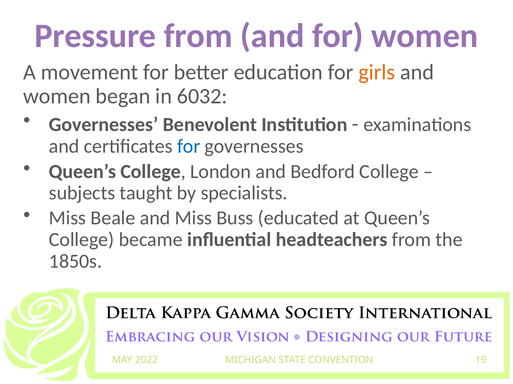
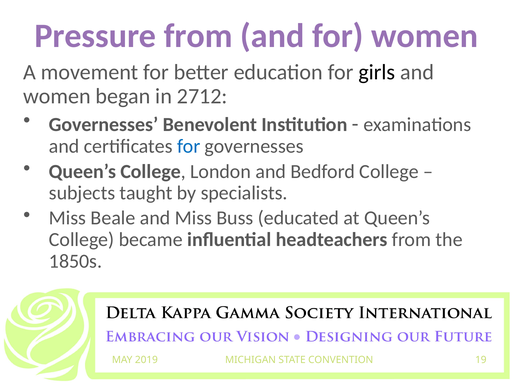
girls colour: orange -> black
6032: 6032 -> 2712
2022: 2022 -> 2019
